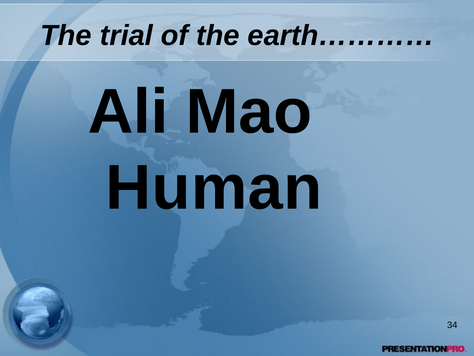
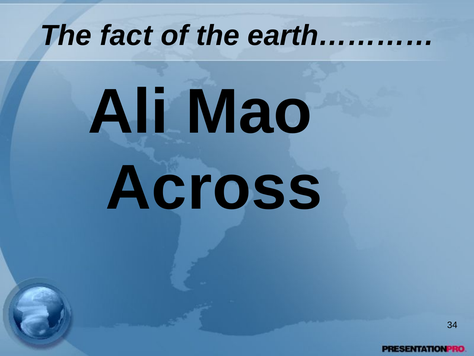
trial: trial -> fact
Human: Human -> Across
